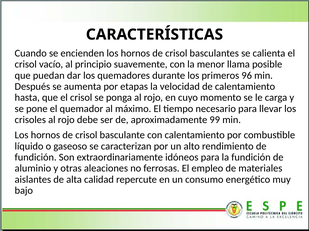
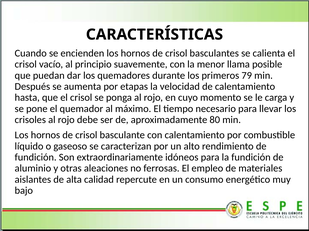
96: 96 -> 79
99: 99 -> 80
